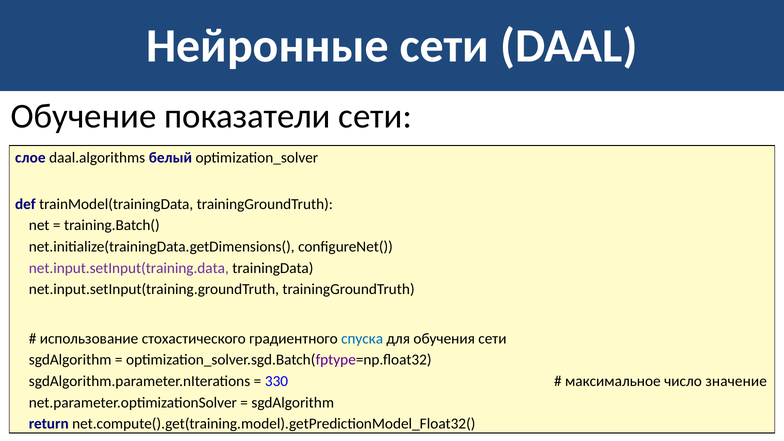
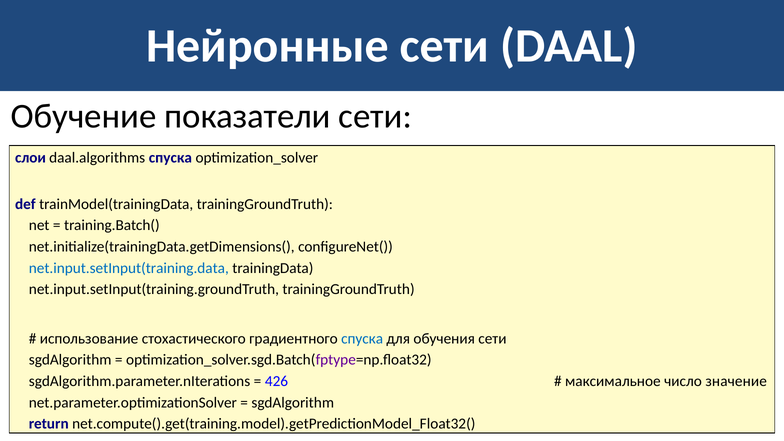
слое: слое -> слои
daal.algorithms белый: белый -> спуска
net.input.setInput(training.data colour: purple -> blue
330: 330 -> 426
